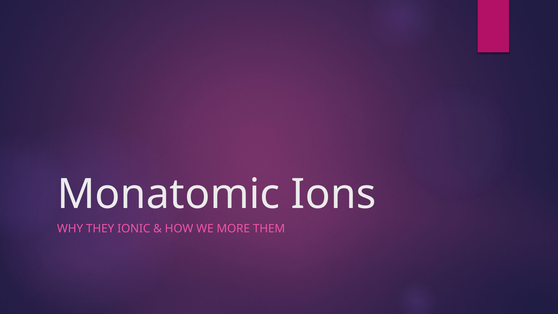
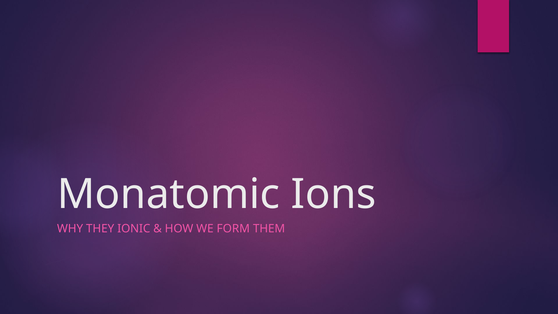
MORE: MORE -> FORM
